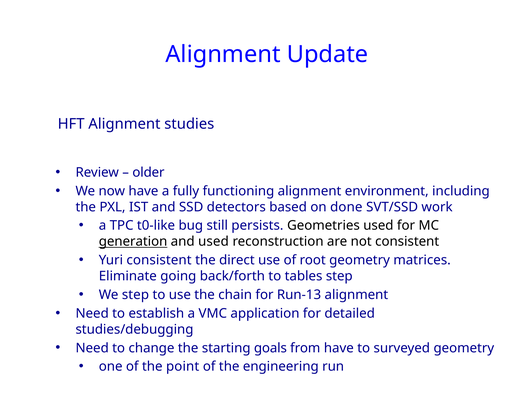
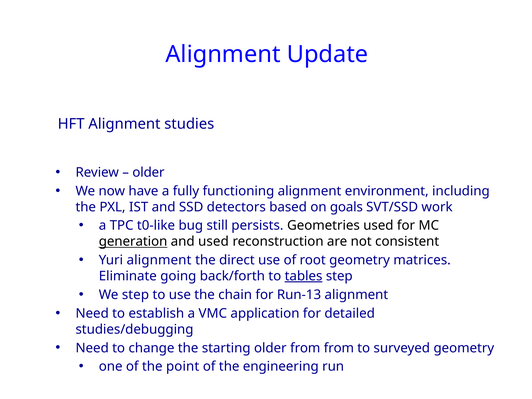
done: done -> goals
Yuri consistent: consistent -> alignment
tables underline: none -> present
starting goals: goals -> older
from have: have -> from
